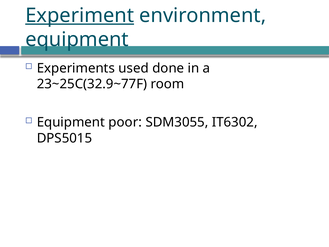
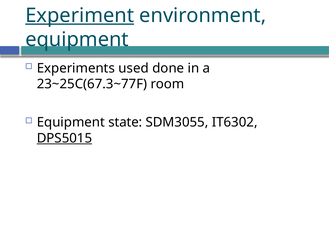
23~25C(32.9~77F: 23~25C(32.9~77F -> 23~25C(67.3~77F
poor: poor -> state
DPS5015 underline: none -> present
